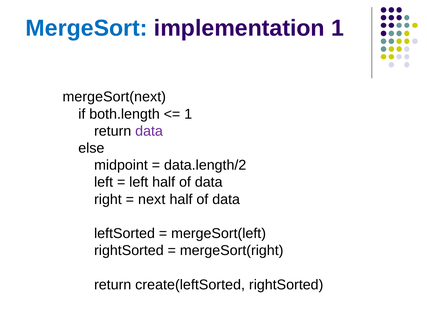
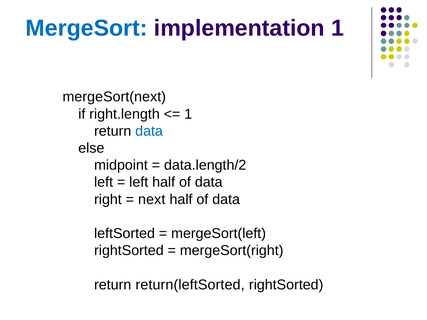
both.length: both.length -> right.length
data at (149, 131) colour: purple -> blue
create(leftSorted: create(leftSorted -> return(leftSorted
